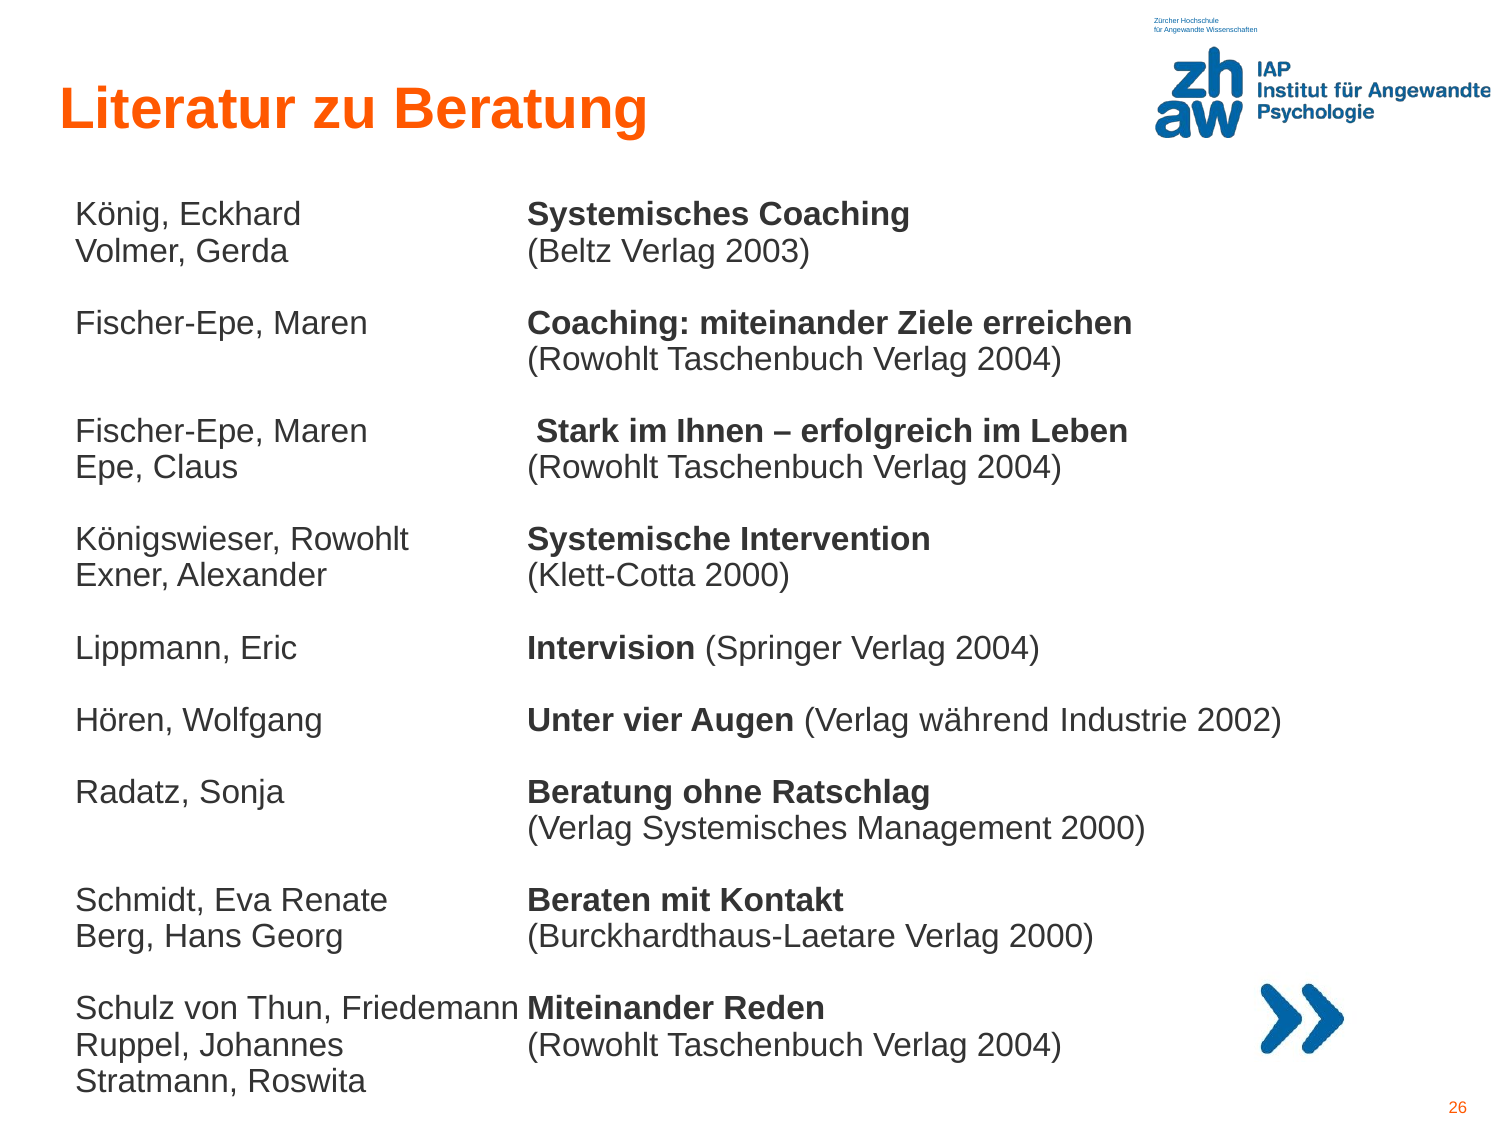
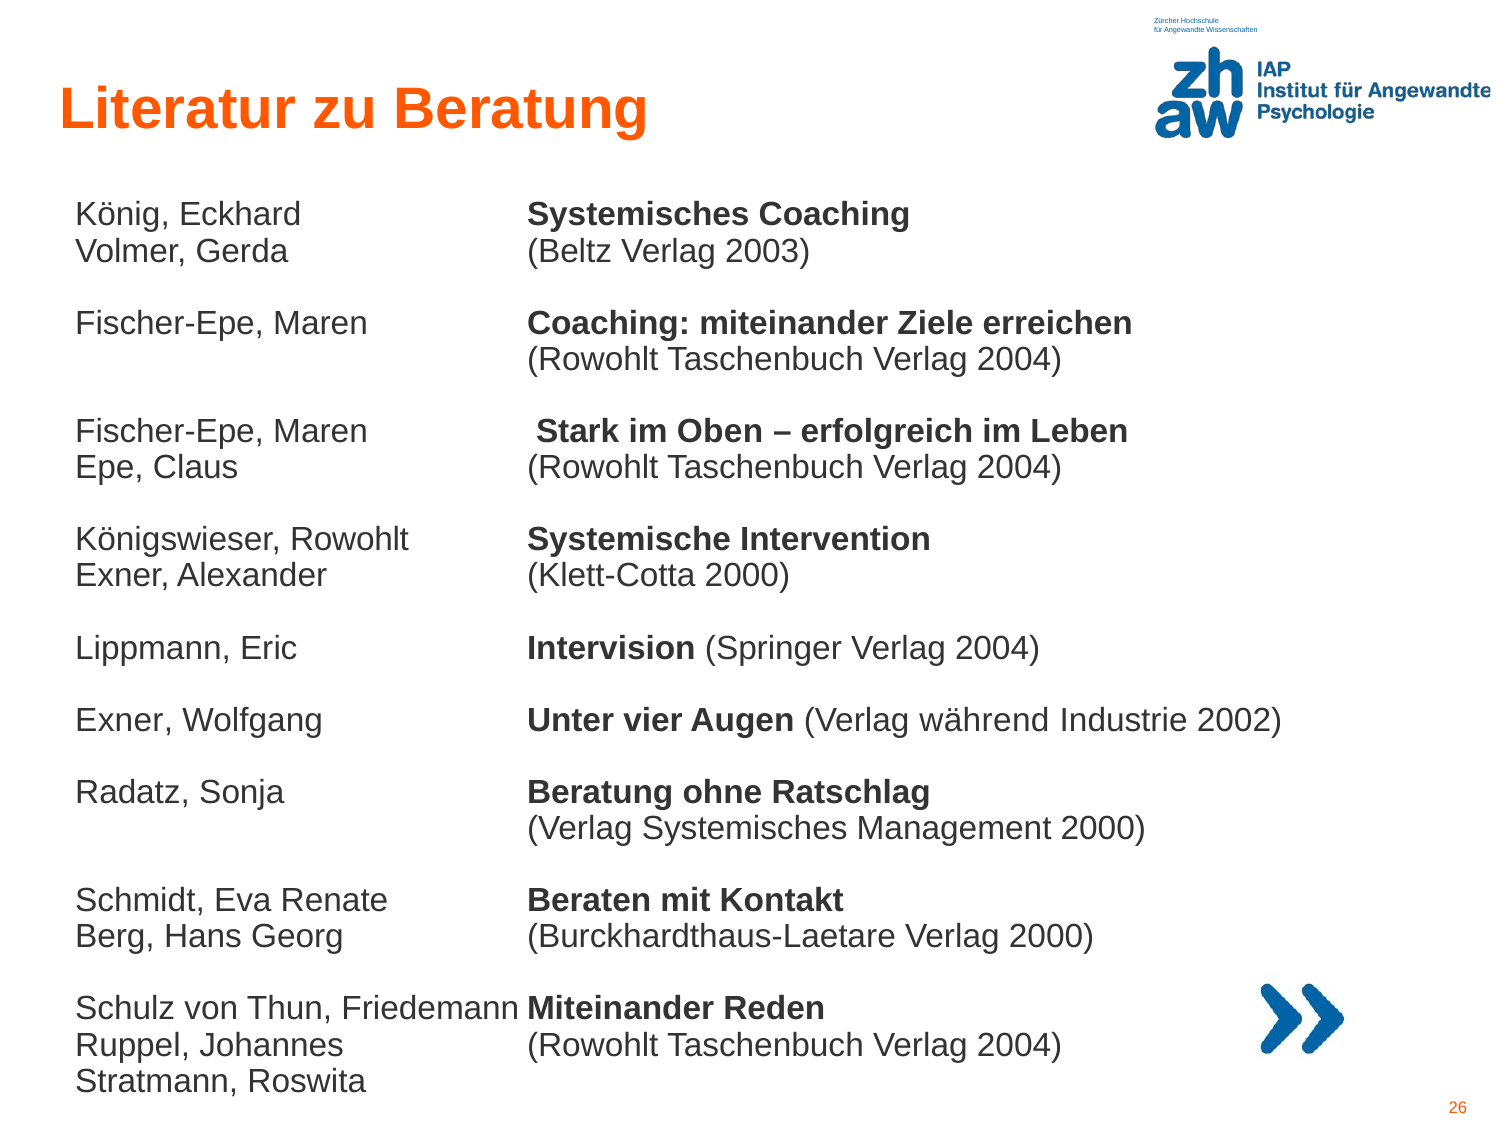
Ihnen: Ihnen -> Oben
Hören at (124, 721): Hören -> Exner
